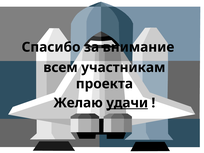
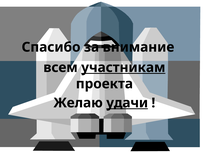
участникам underline: none -> present
